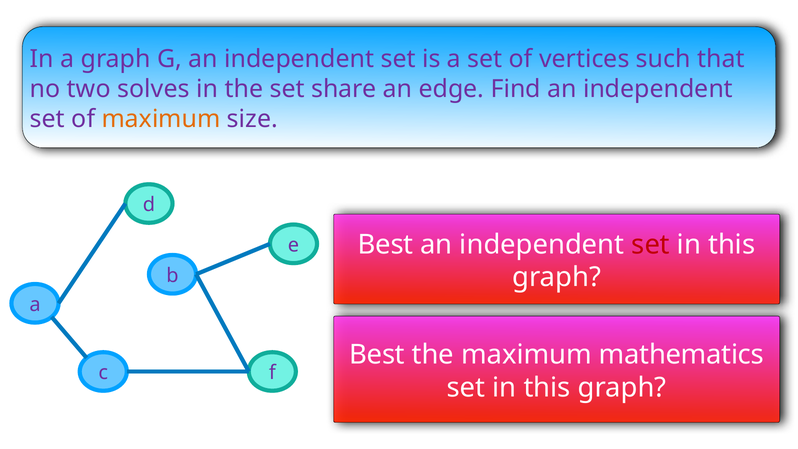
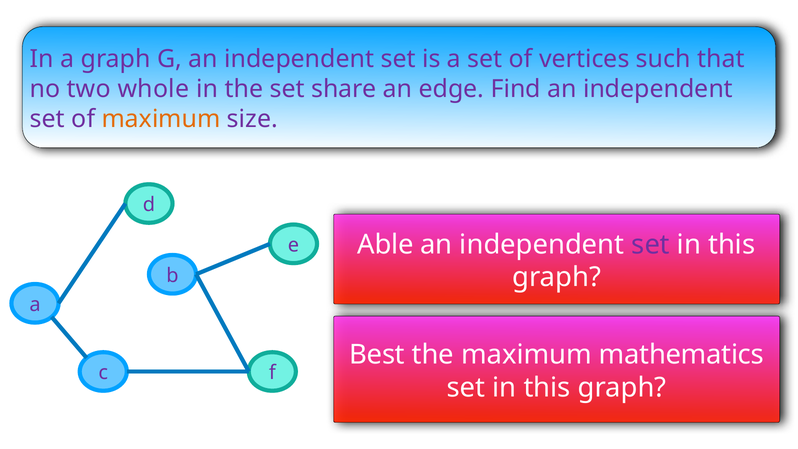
solves: solves -> whole
Best at (386, 244): Best -> Able
set at (651, 244) colour: red -> purple
